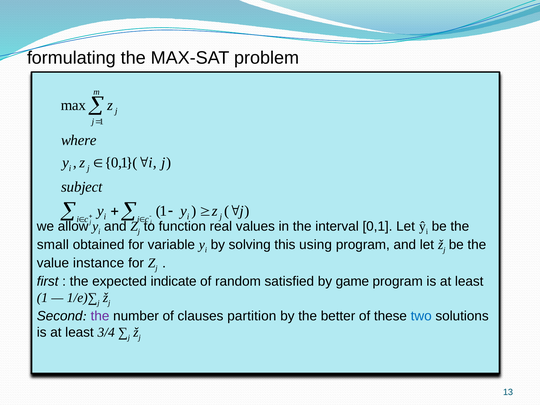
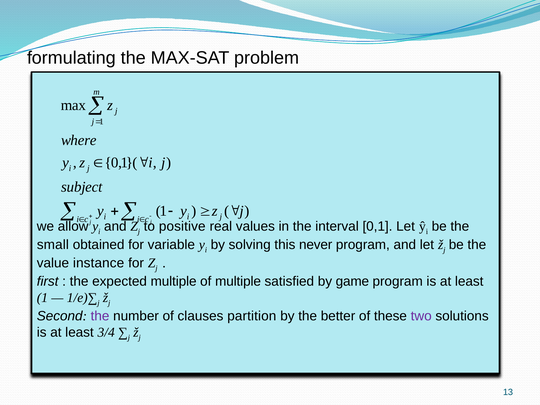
function: function -> positive
using: using -> never
expected indicate: indicate -> multiple
of random: random -> multiple
two colour: blue -> purple
